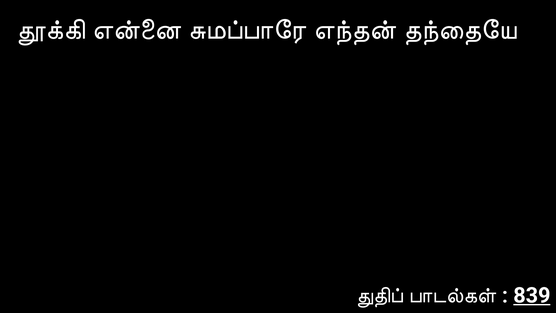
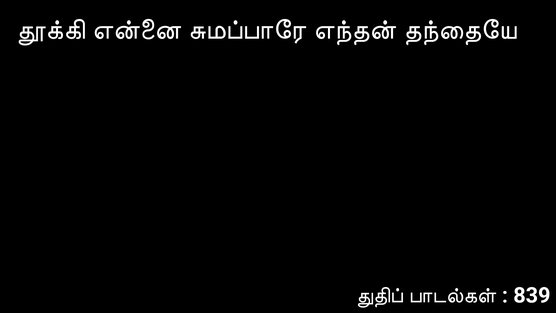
839 underline: present -> none
